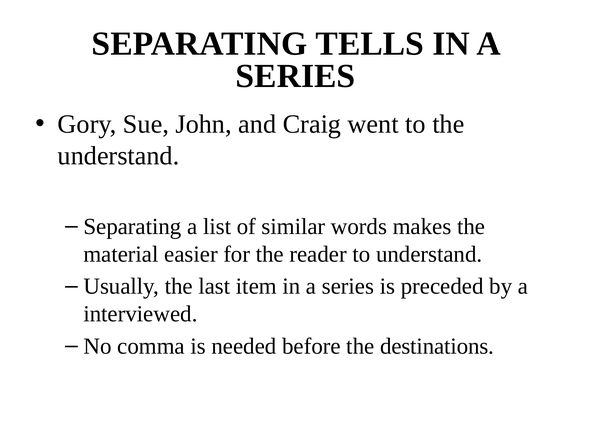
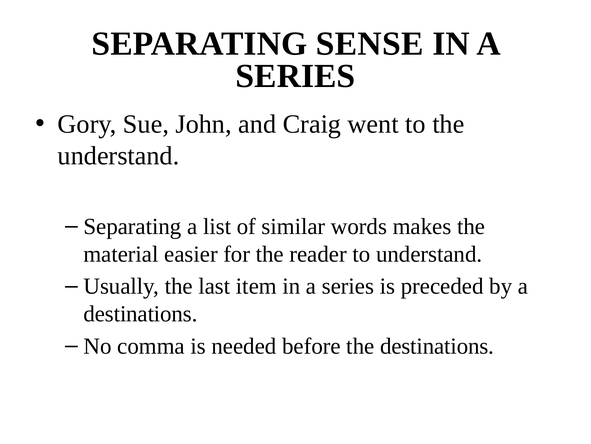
TELLS: TELLS -> SENSE
interviewed at (140, 313): interviewed -> destinations
